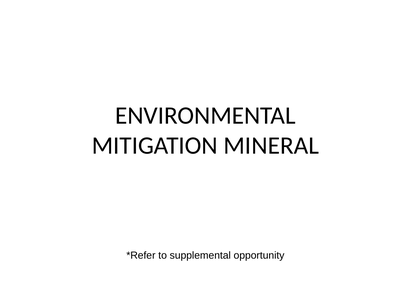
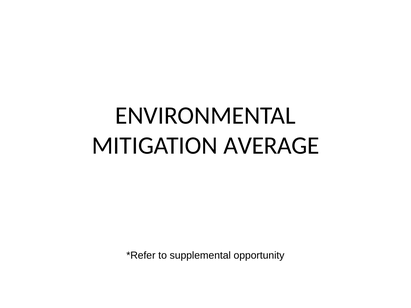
MINERAL: MINERAL -> AVERAGE
